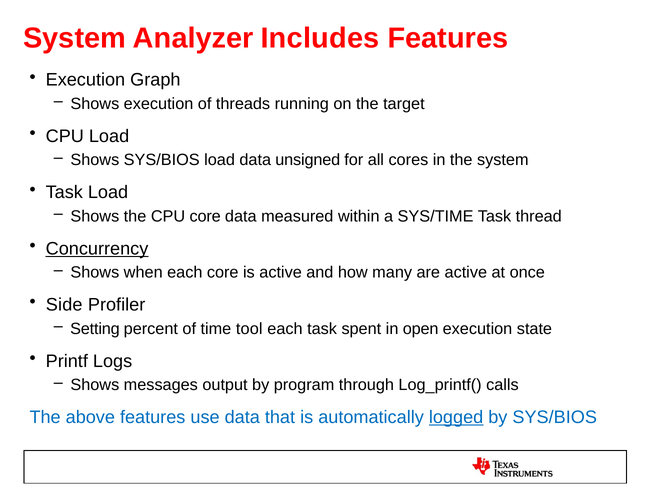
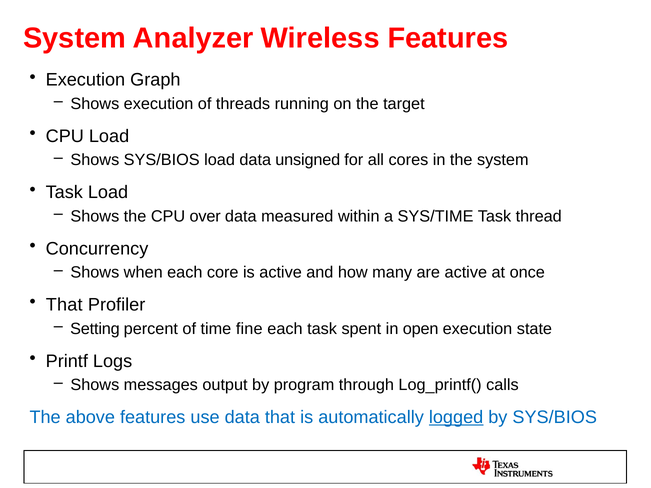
Includes: Includes -> Wireless
CPU core: core -> over
Concurrency underline: present -> none
Side at (64, 305): Side -> That
tool: tool -> fine
